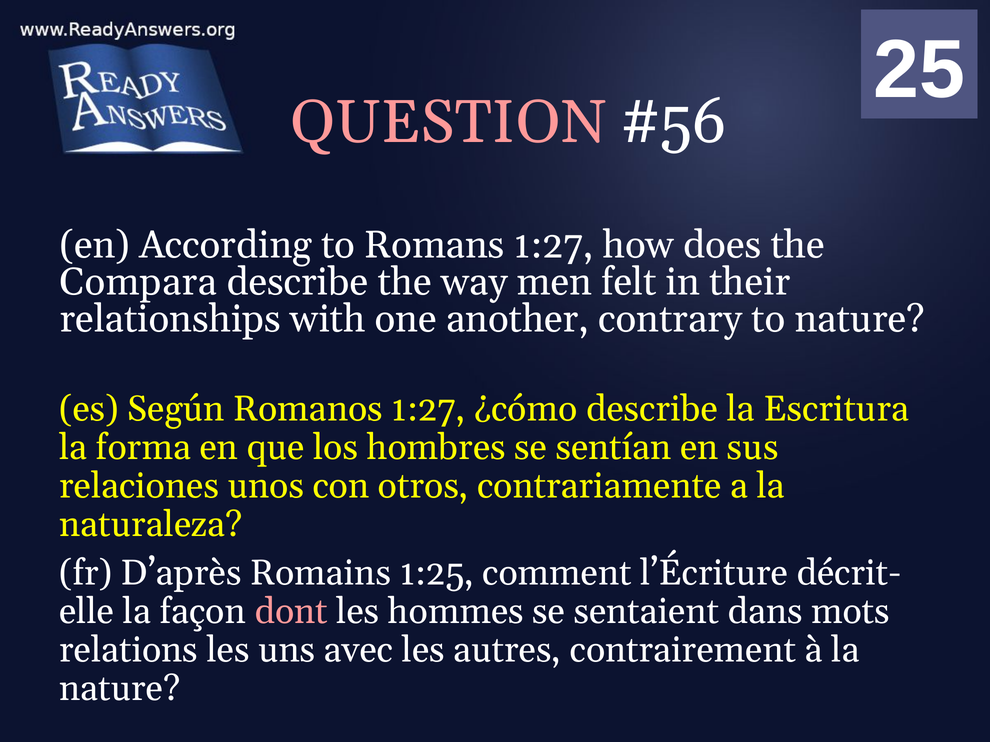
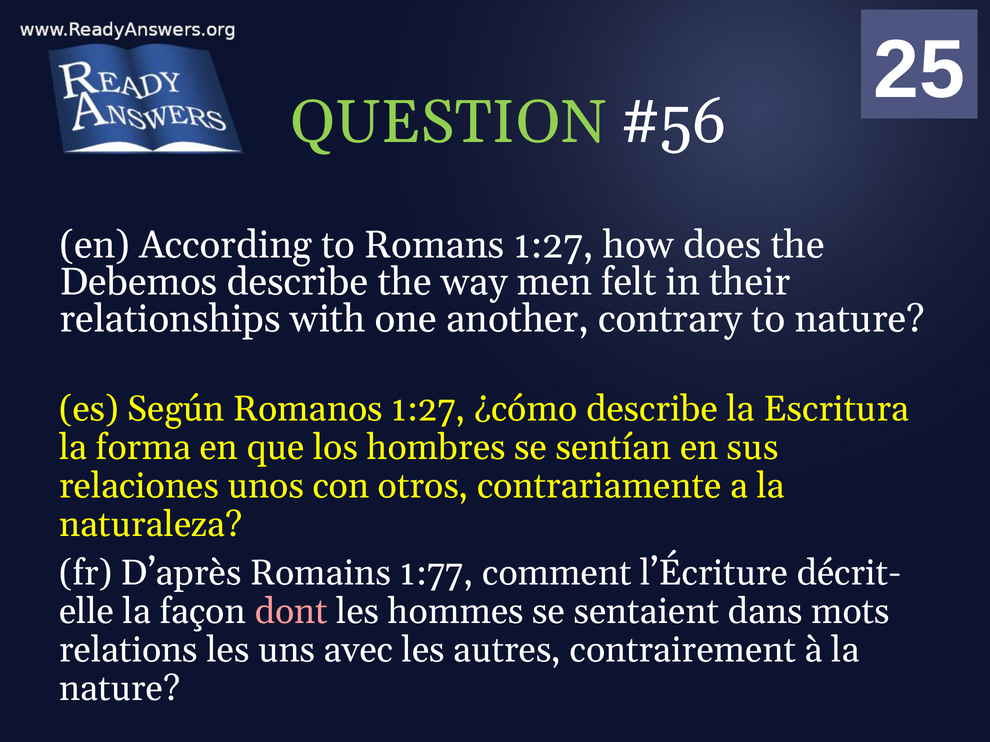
QUESTION colour: pink -> light green
Compara: Compara -> Debemos
1:25: 1:25 -> 1:77
